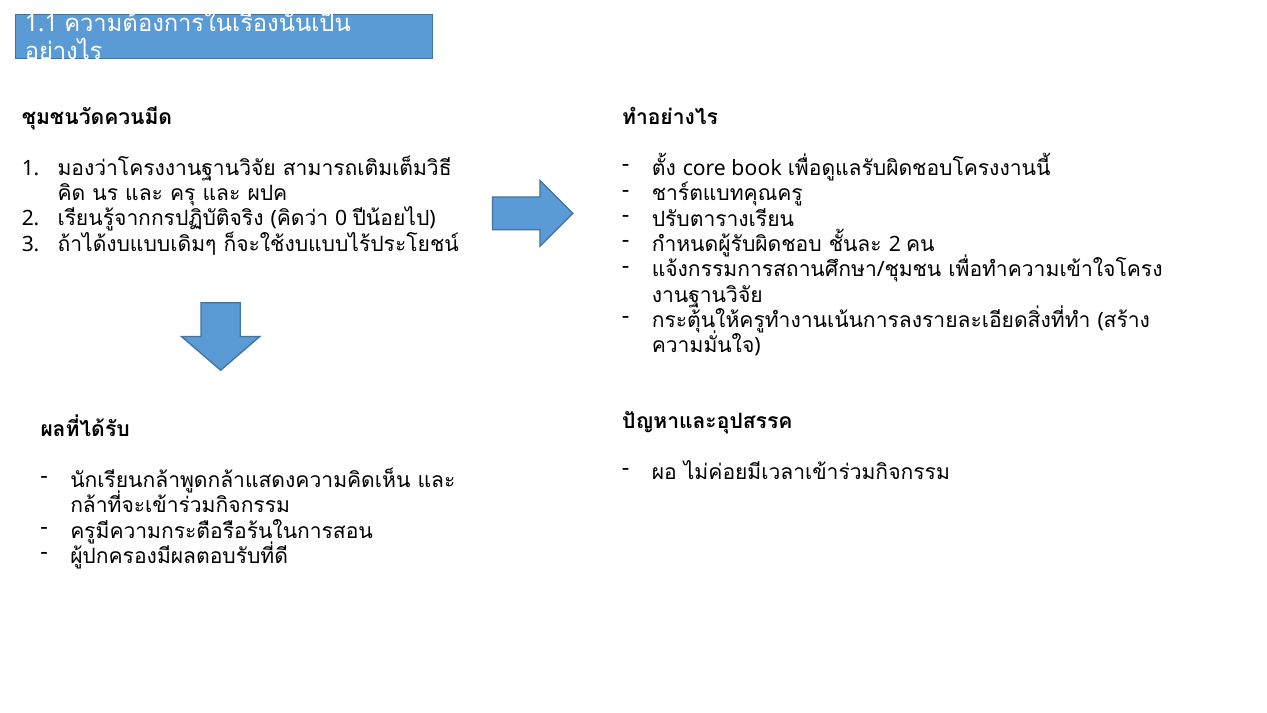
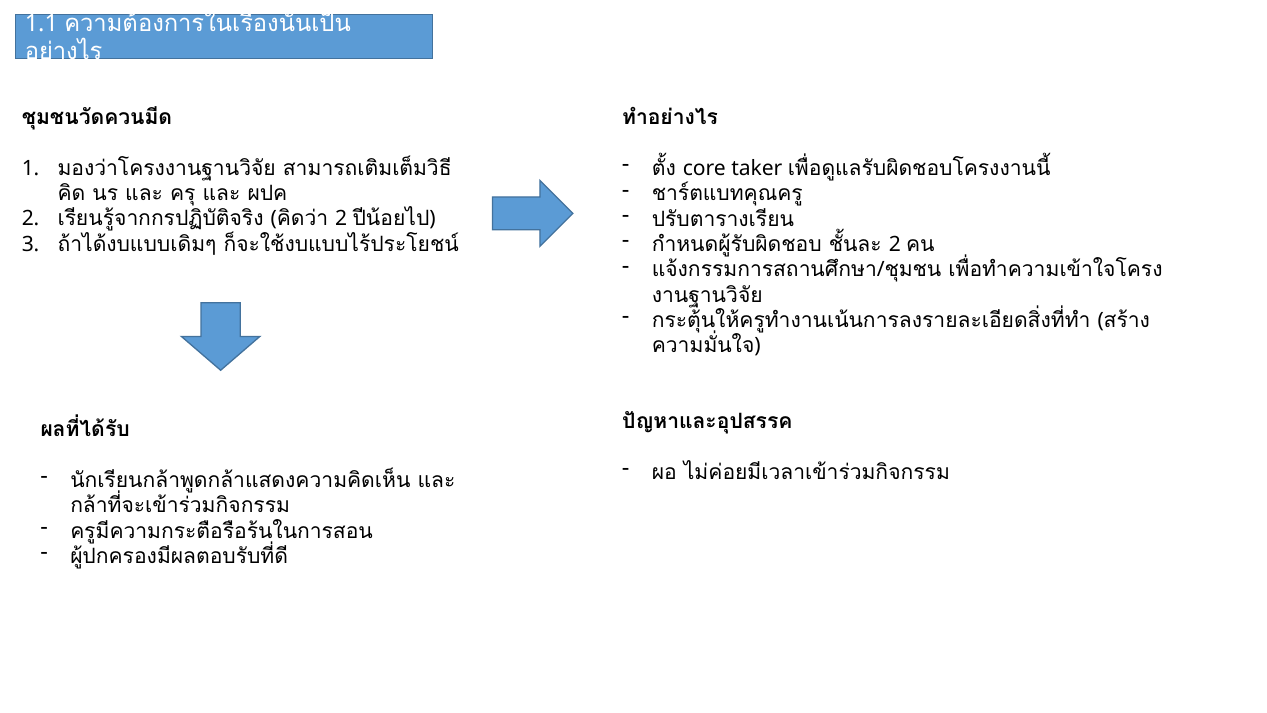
book: book -> taker
0 at (341, 219): 0 -> 2
